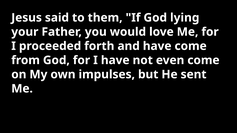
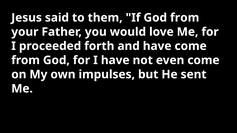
God lying: lying -> from
